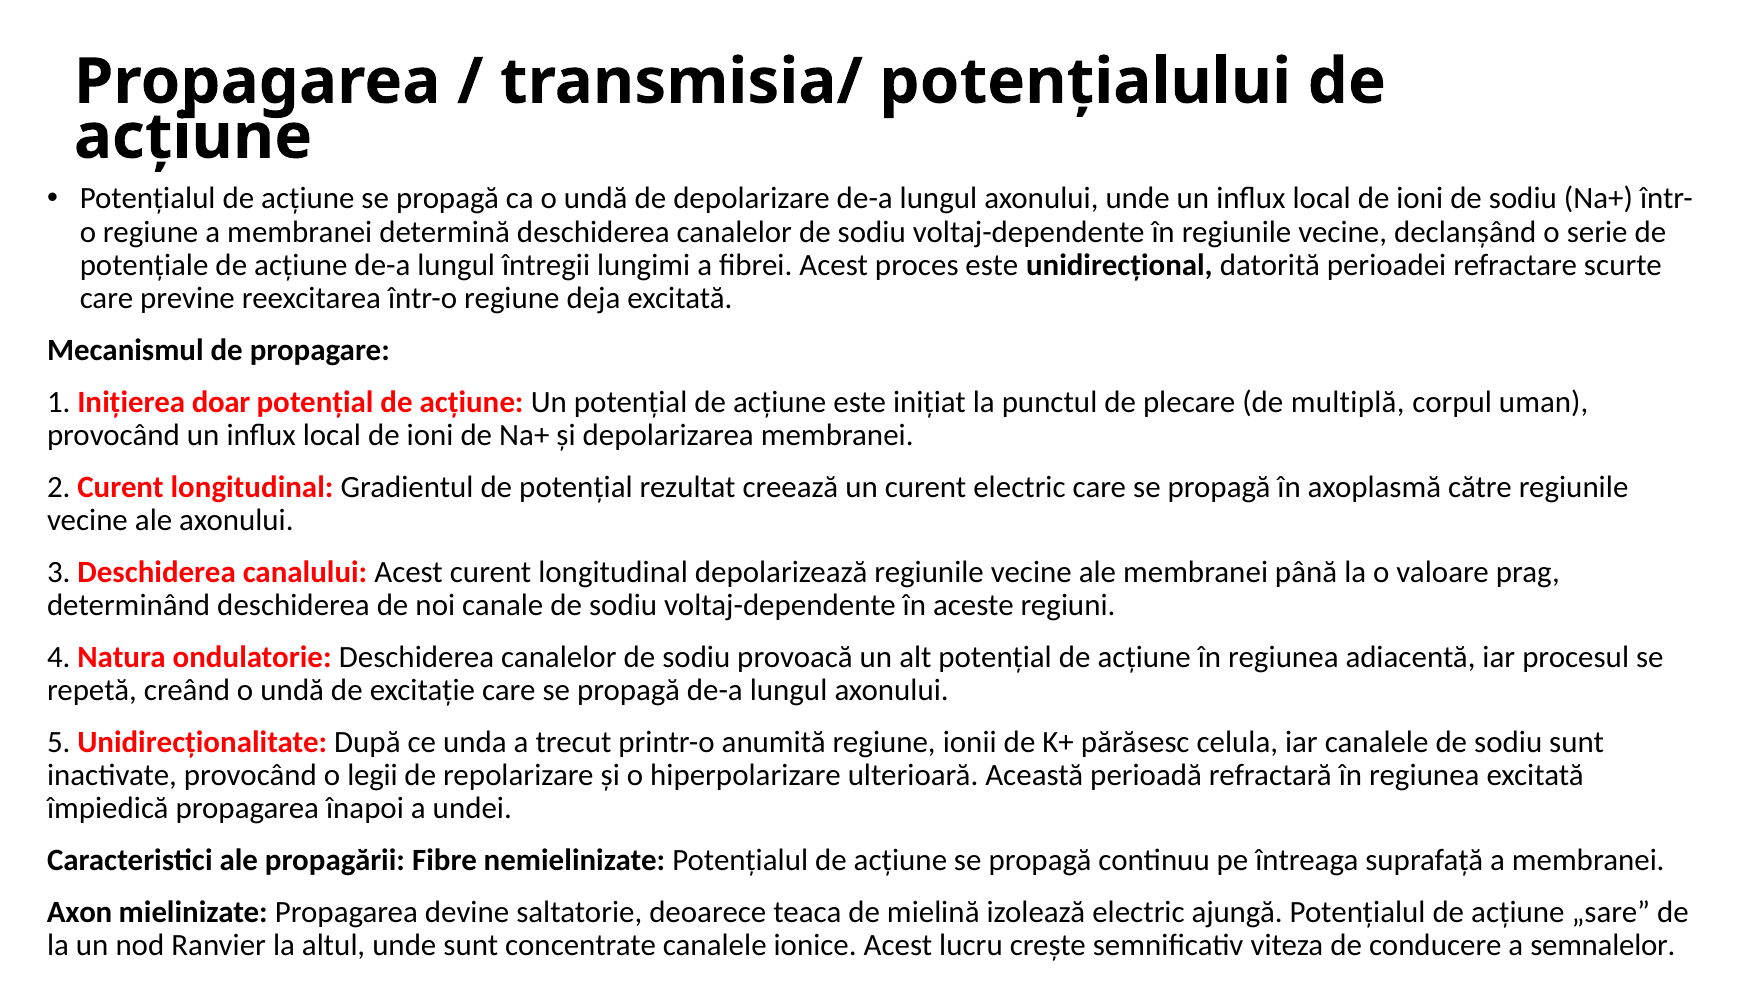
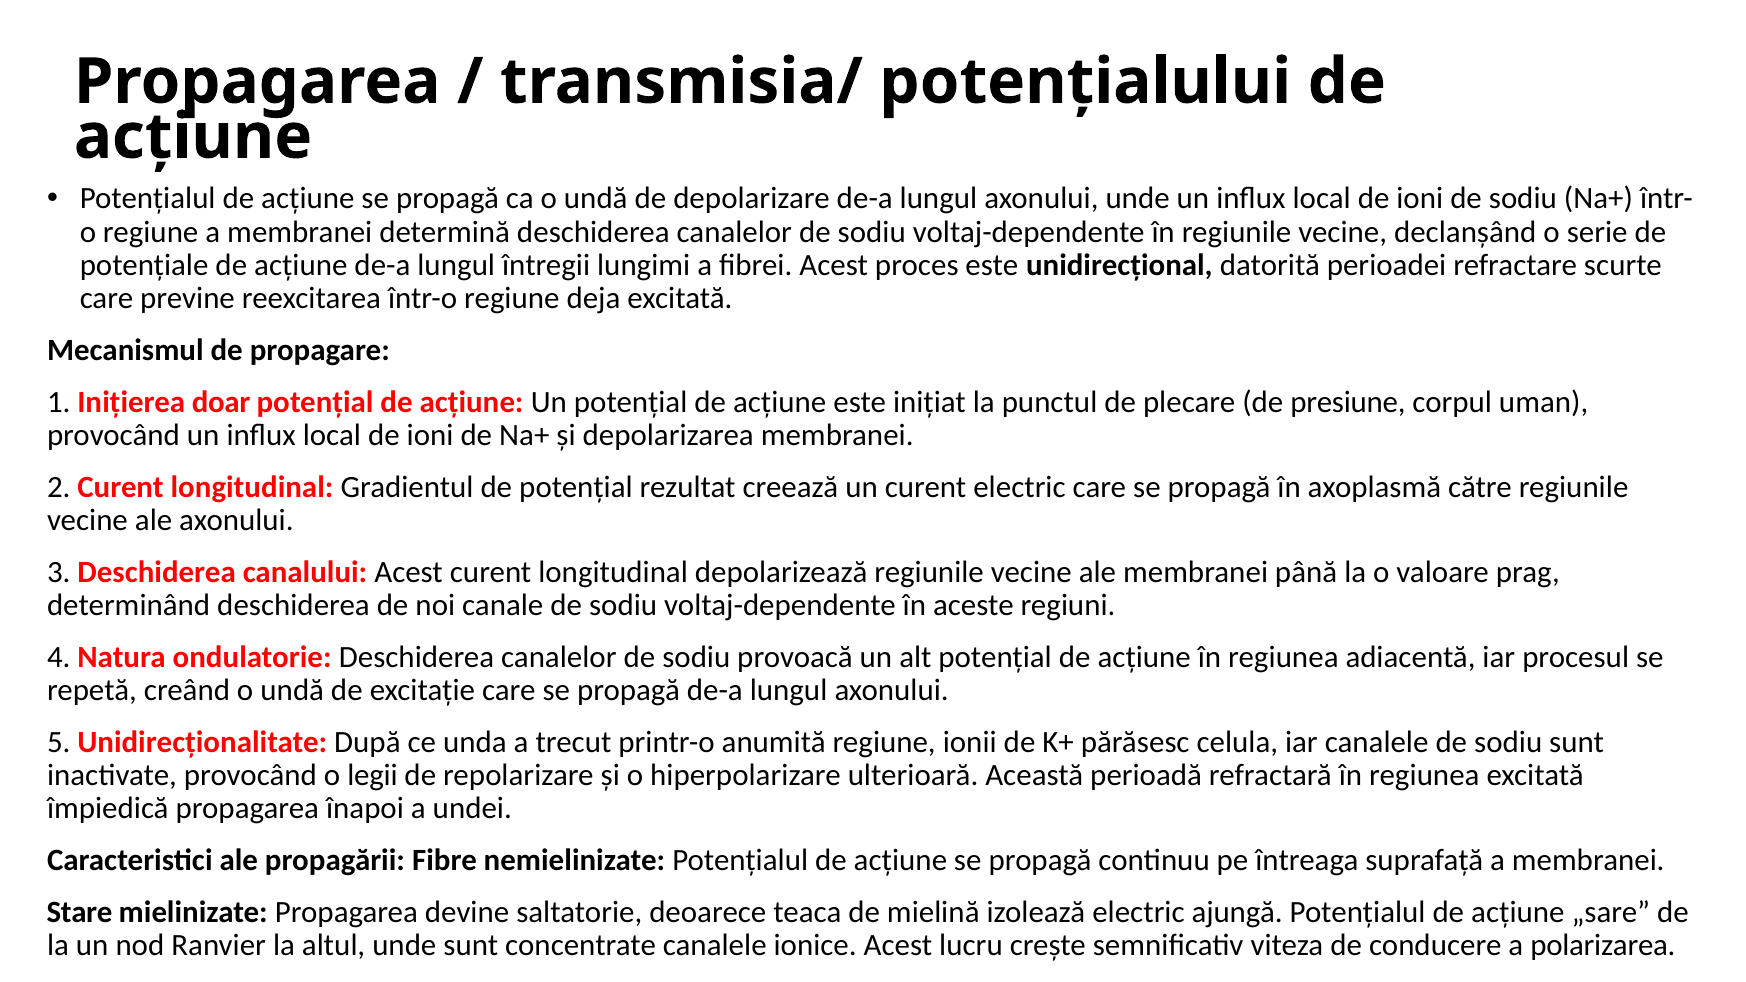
multiplă: multiplă -> presiune
Axon: Axon -> Stare
semnalelor: semnalelor -> polarizarea
